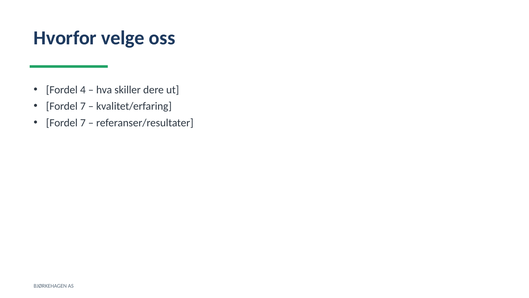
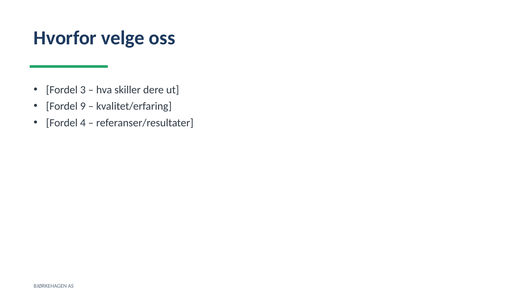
4: 4 -> 3
7 at (83, 106): 7 -> 9
7 at (83, 123): 7 -> 4
